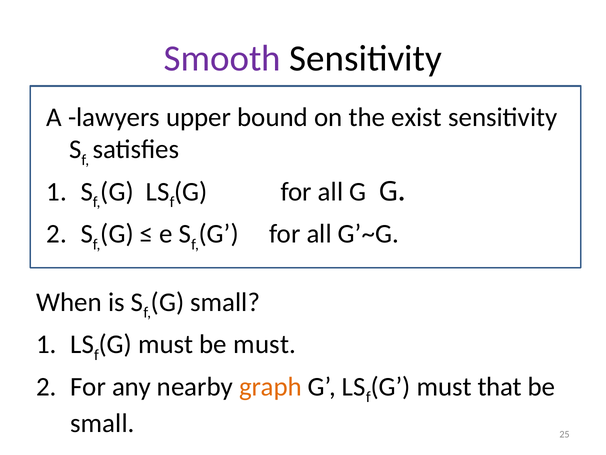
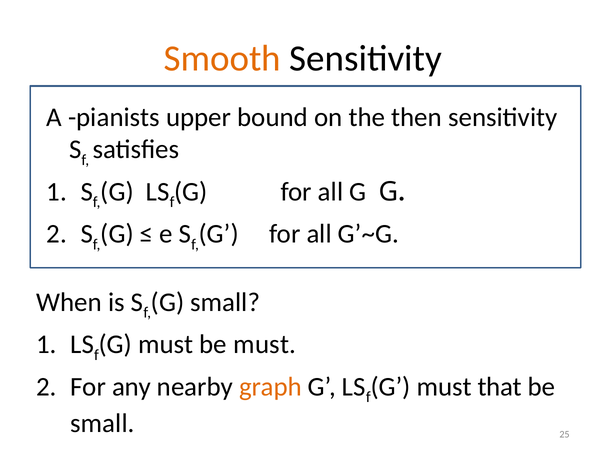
Smooth colour: purple -> orange
lawyers: lawyers -> pianists
exist: exist -> then
